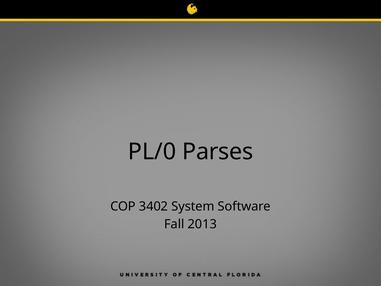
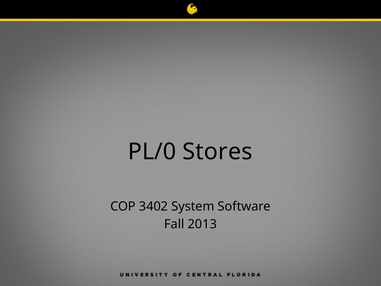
Parses: Parses -> Stores
